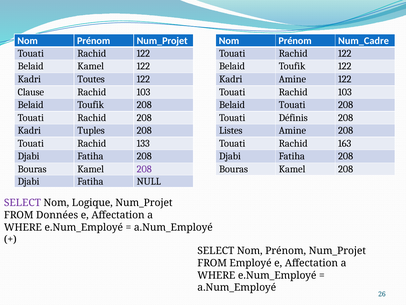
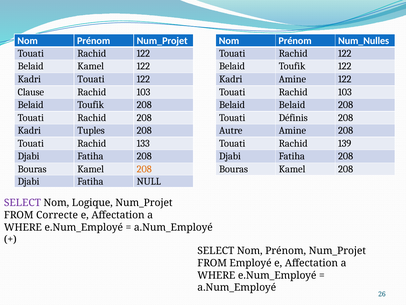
Num_Cadre: Num_Cadre -> Num_Nulles
Kadri Toutes: Toutes -> Touati
Belaid Touati: Touati -> Belaid
Listes: Listes -> Autre
163: 163 -> 139
208 at (144, 169) colour: purple -> orange
Données: Données -> Correcte
